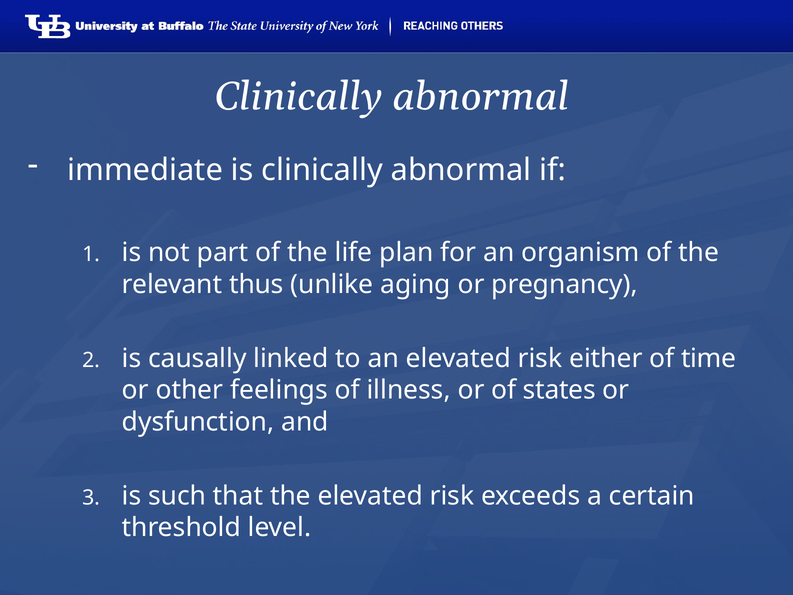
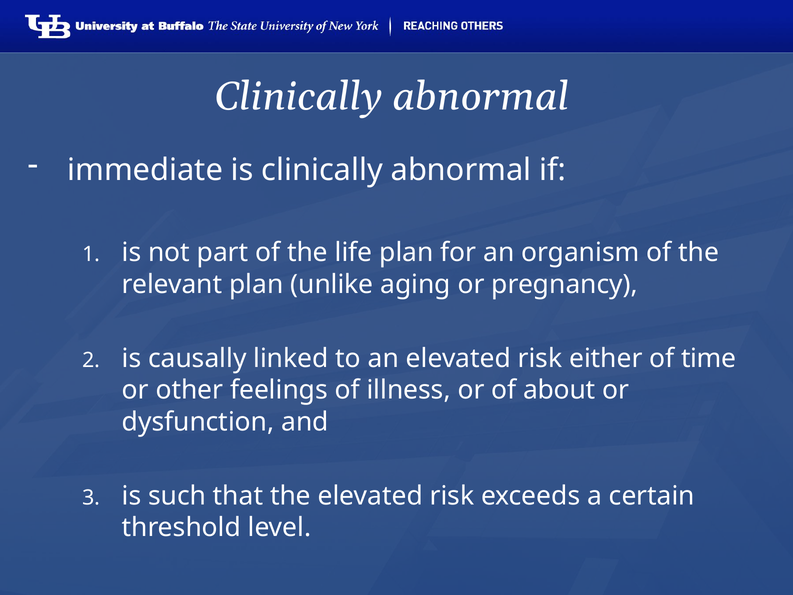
relevant thus: thus -> plan
states: states -> about
